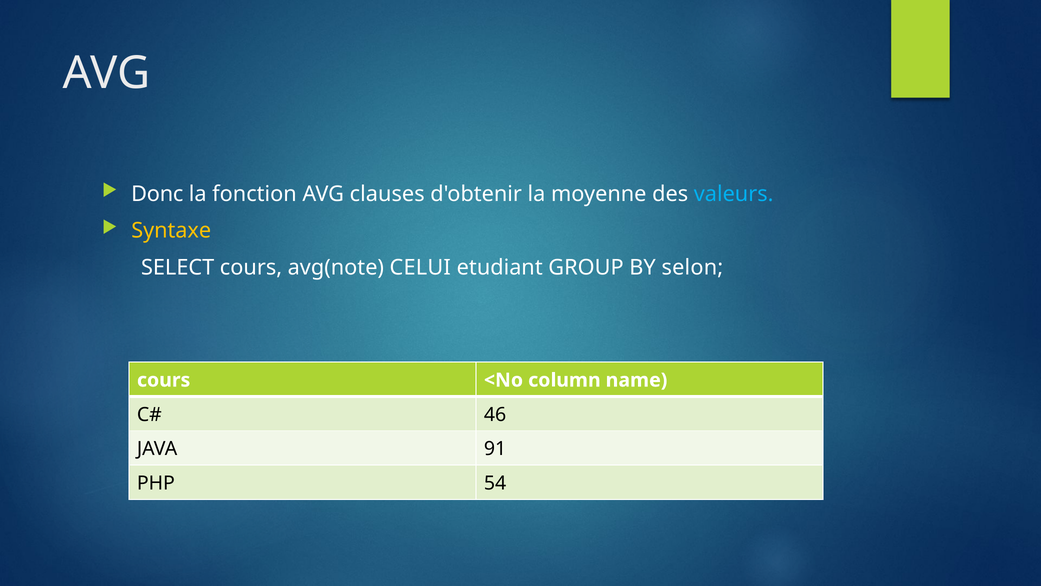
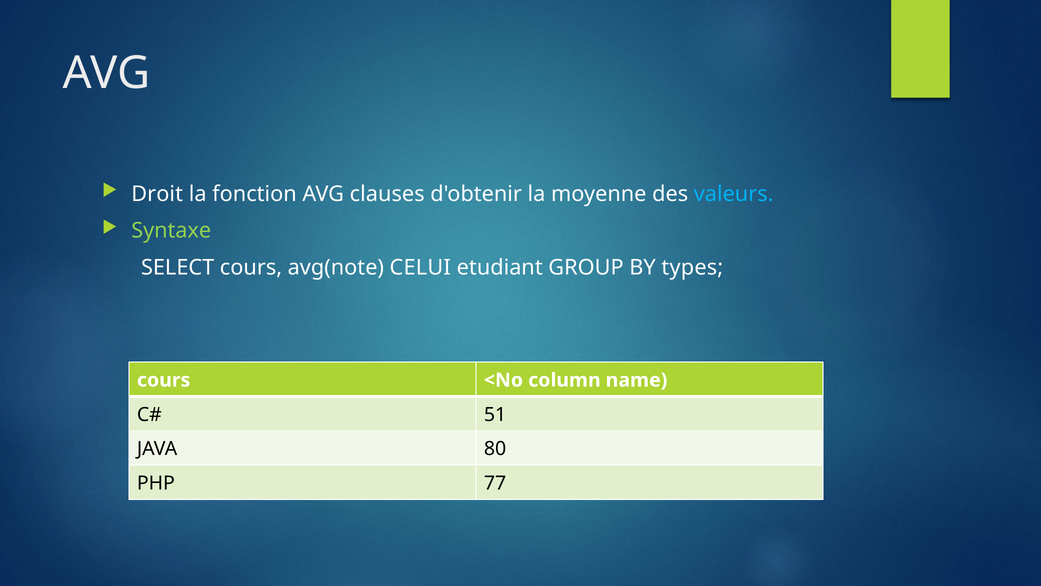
Donc: Donc -> Droit
Syntaxe colour: yellow -> light green
selon: selon -> types
46: 46 -> 51
91: 91 -> 80
54: 54 -> 77
